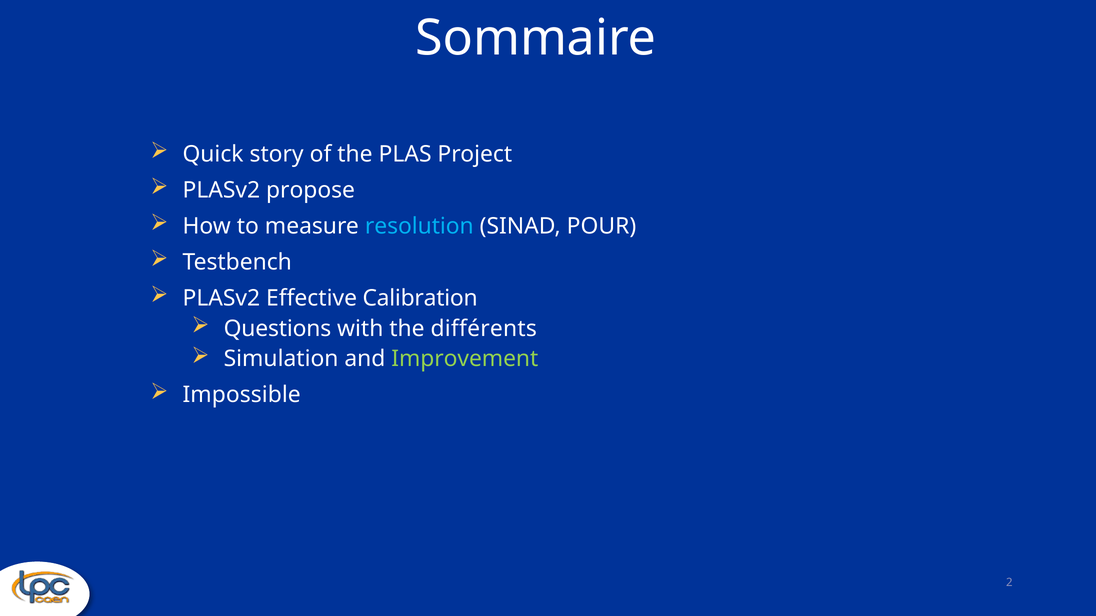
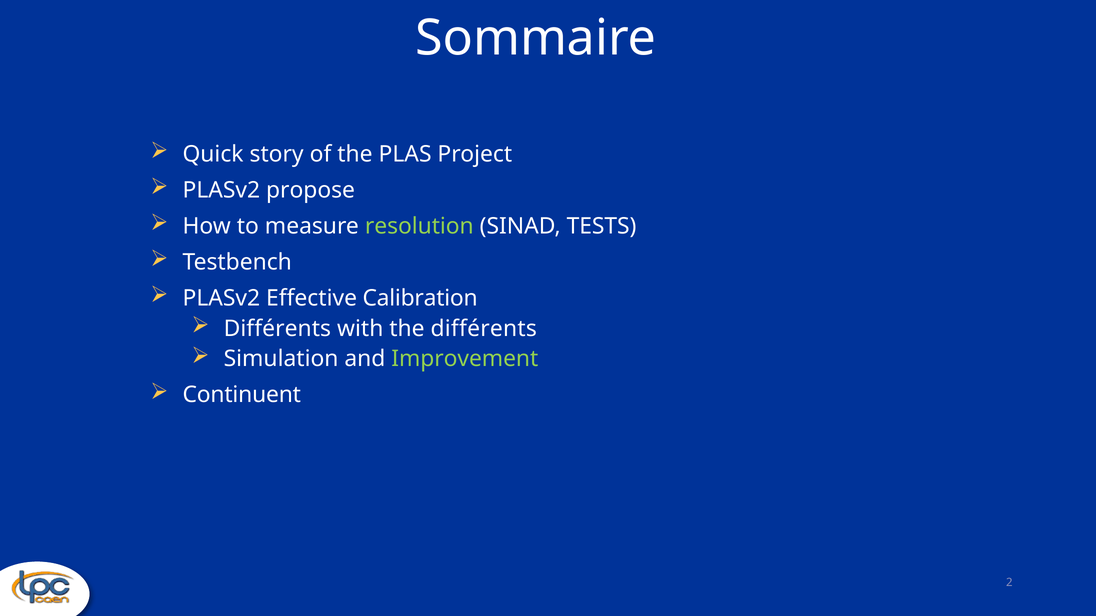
resolution colour: light blue -> light green
POUR: POUR -> TESTS
Questions at (277, 329): Questions -> Différents
Impossible: Impossible -> Continuent
